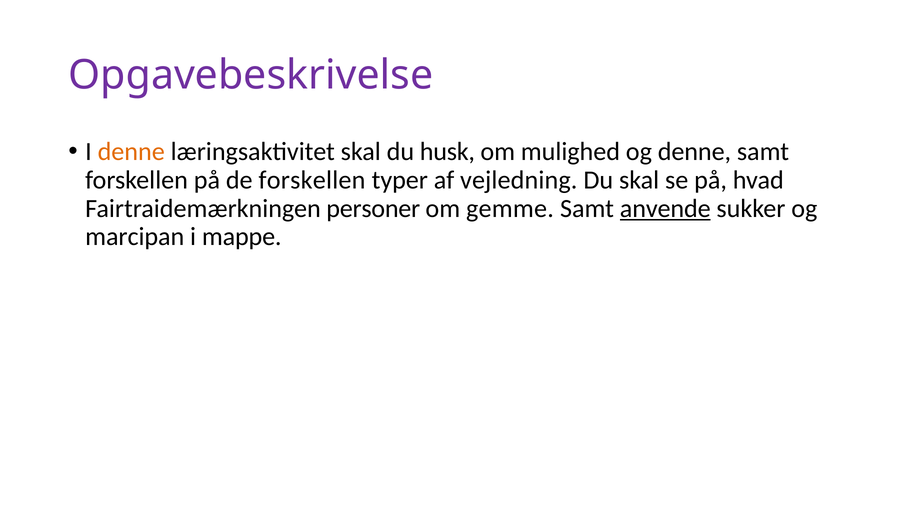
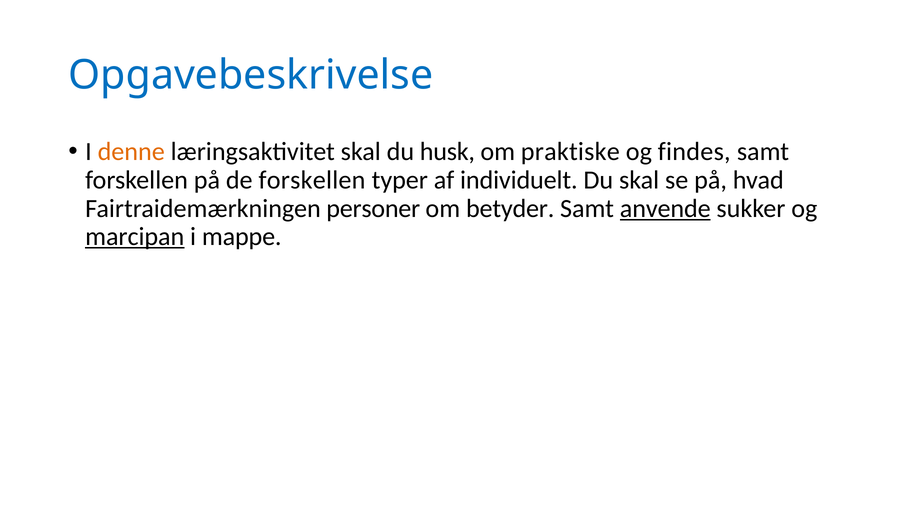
Opgavebeskrivelse colour: purple -> blue
mulighed: mulighed -> praktiske
og denne: denne -> findes
vejledning: vejledning -> individuelt
gemme: gemme -> betyder
marcipan underline: none -> present
